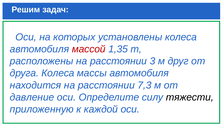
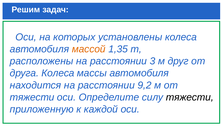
массой colour: red -> orange
7,3: 7,3 -> 9,2
давление at (32, 97): давление -> тяжести
